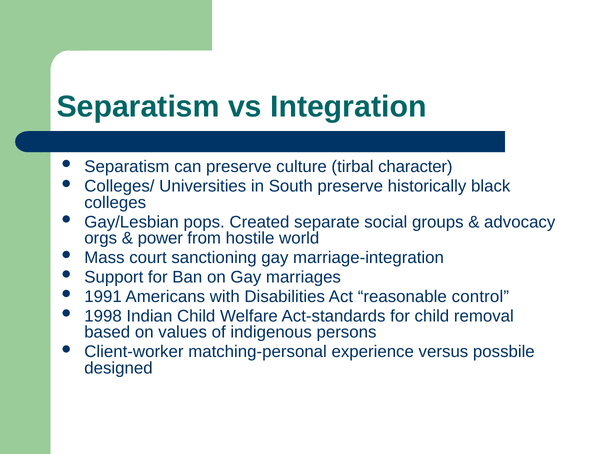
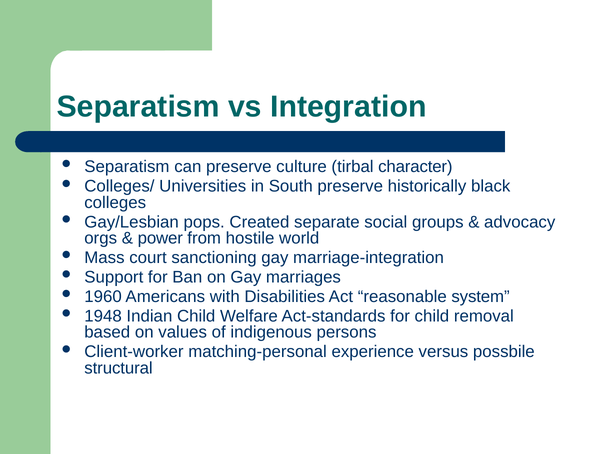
1991: 1991 -> 1960
control: control -> system
1998: 1998 -> 1948
designed: designed -> structural
